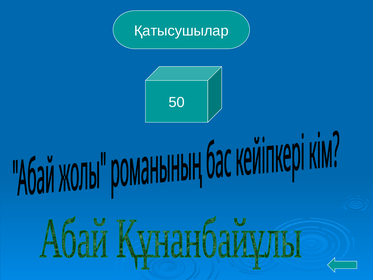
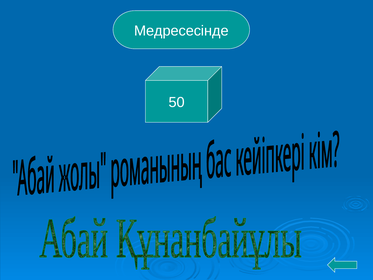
Қатысушылар: Қатысушылар -> Медресесінде
